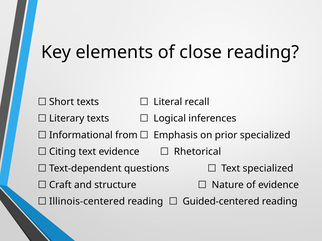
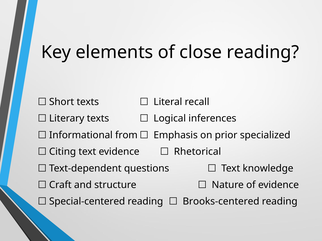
Text specialized: specialized -> knowledge
Illinois-centered: Illinois-centered -> Special-centered
Guided-centered: Guided-centered -> Brooks-centered
